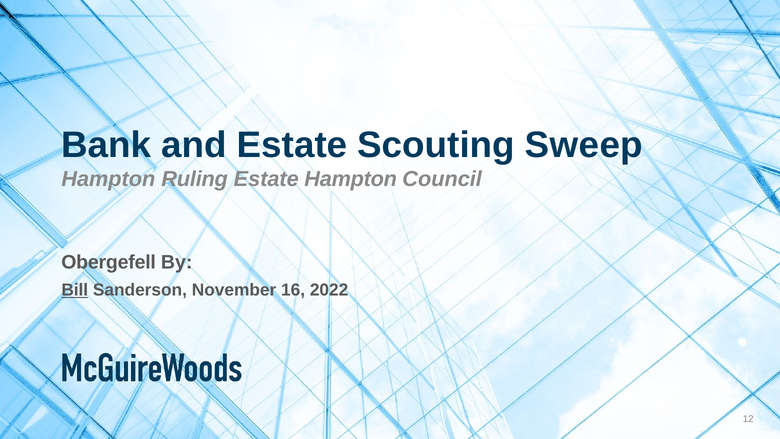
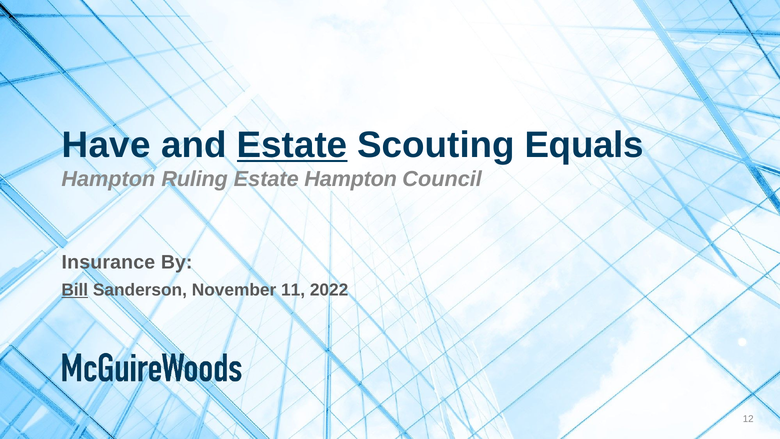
Bank: Bank -> Have
Estate at (292, 145) underline: none -> present
Sweep: Sweep -> Equals
Obergefell: Obergefell -> Insurance
16: 16 -> 11
